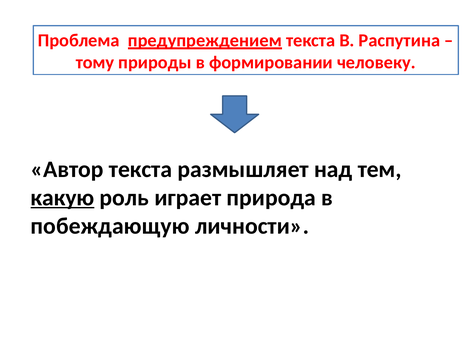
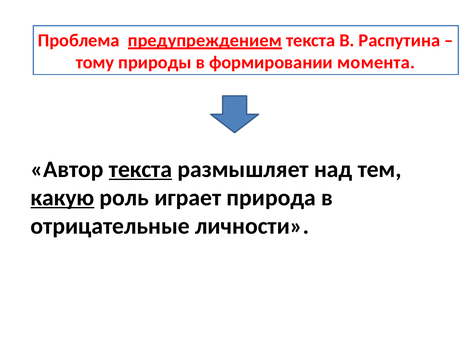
человеку: человеку -> момента
текста at (141, 170) underline: none -> present
побеждающую: побеждающую -> отрицательные
